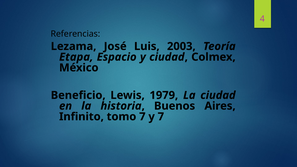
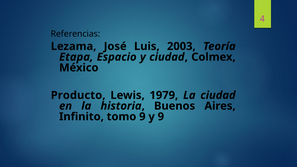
Beneficio: Beneficio -> Producto
tomo 7: 7 -> 9
y 7: 7 -> 9
